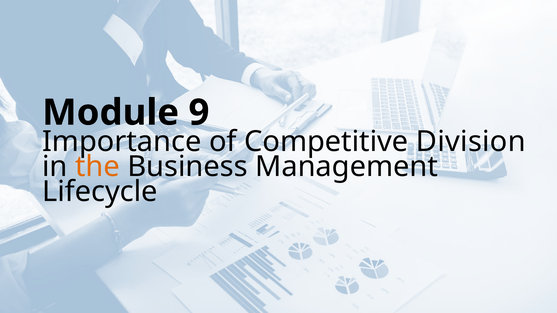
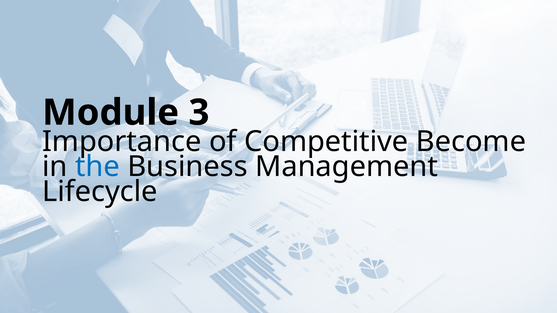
9: 9 -> 3
Division: Division -> Become
the colour: orange -> blue
